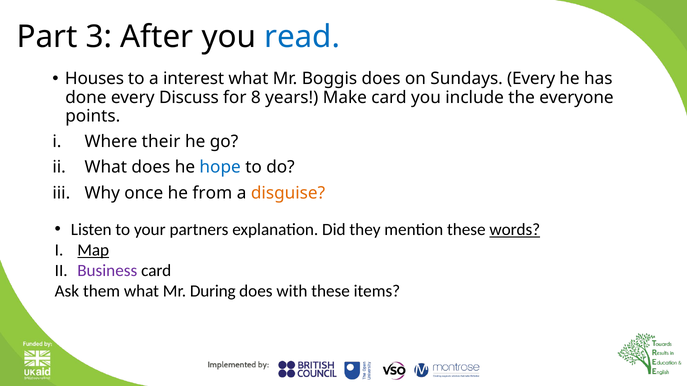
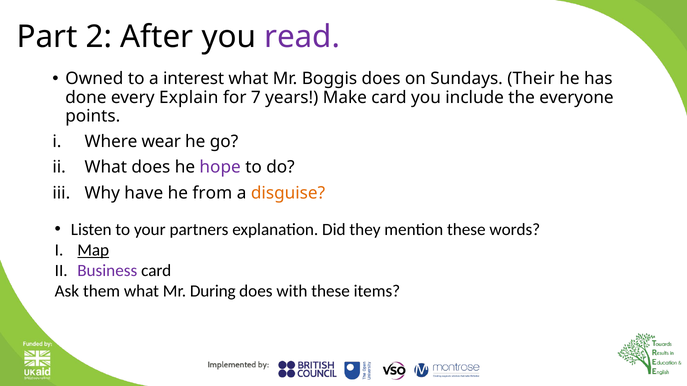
3: 3 -> 2
read colour: blue -> purple
Houses: Houses -> Owned
Sundays Every: Every -> Their
Discuss: Discuss -> Explain
8: 8 -> 7
their: their -> wear
hope colour: blue -> purple
once: once -> have
words underline: present -> none
